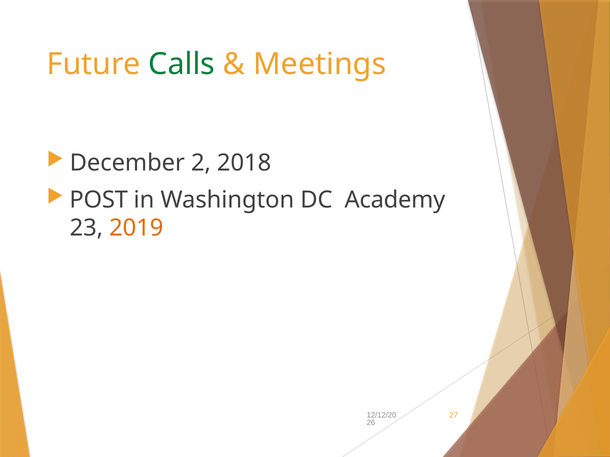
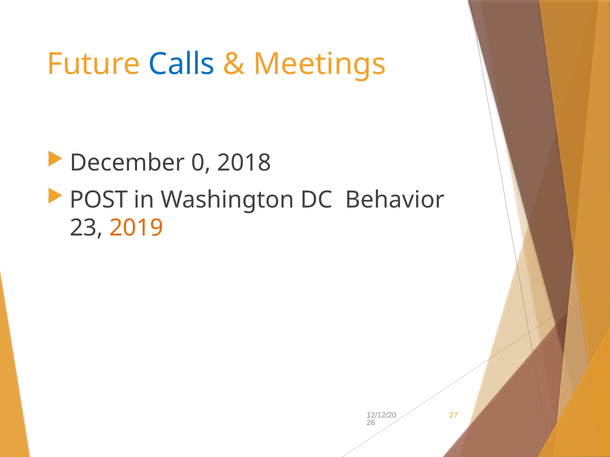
Calls colour: green -> blue
2: 2 -> 0
Academy: Academy -> Behavior
